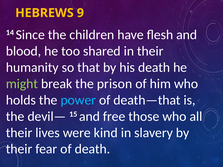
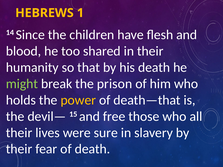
9: 9 -> 1
power colour: light blue -> yellow
kind: kind -> sure
